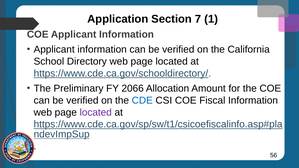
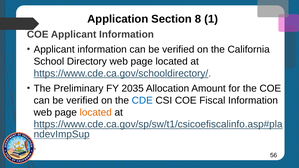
7: 7 -> 8
2066: 2066 -> 2035
located at (96, 112) colour: purple -> orange
